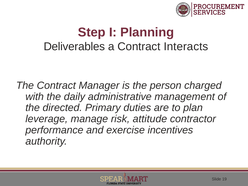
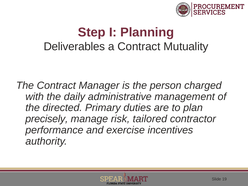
Interacts: Interacts -> Mutuality
leverage: leverage -> precisely
attitude: attitude -> tailored
